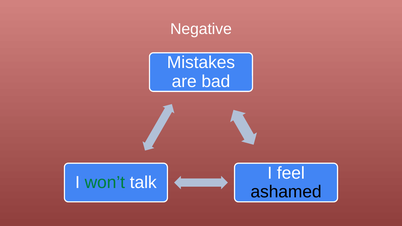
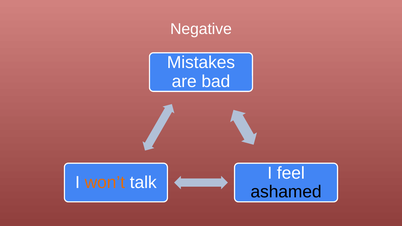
won’t colour: green -> orange
